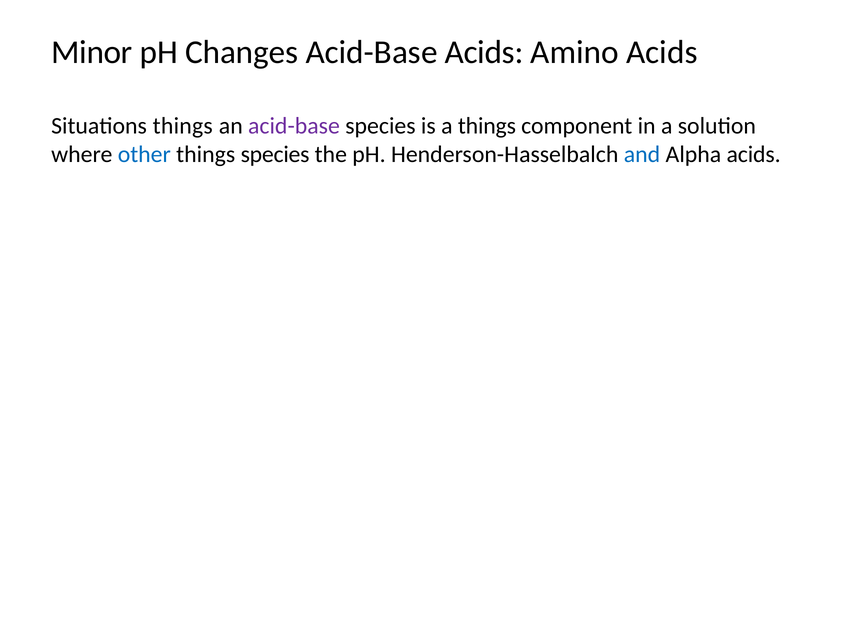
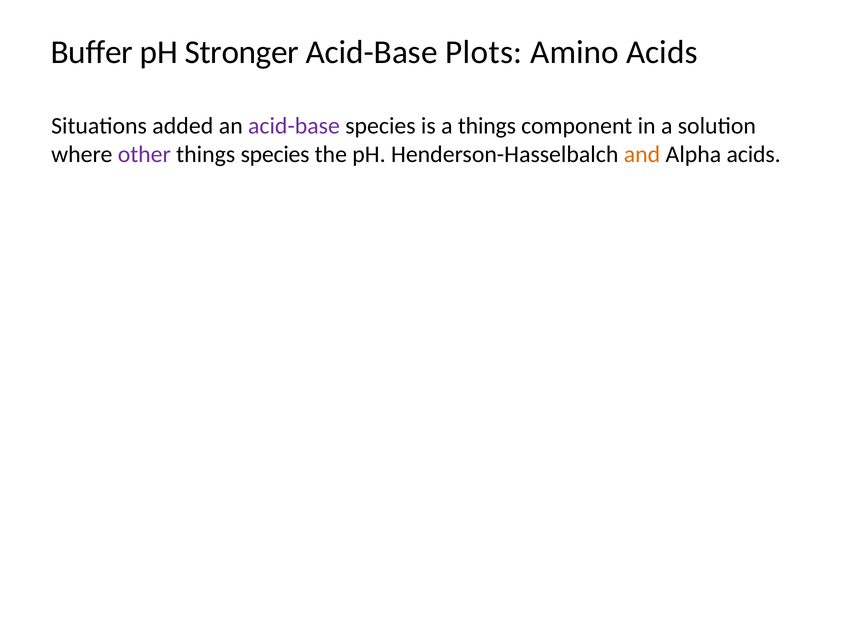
Minor: Minor -> Buffer
Changes: Changes -> Stronger
Acid-Base Acids: Acids -> Plots
Situations things: things -> added
other colour: blue -> purple
and colour: blue -> orange
